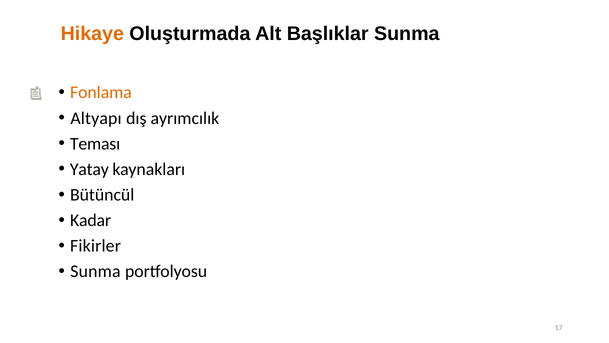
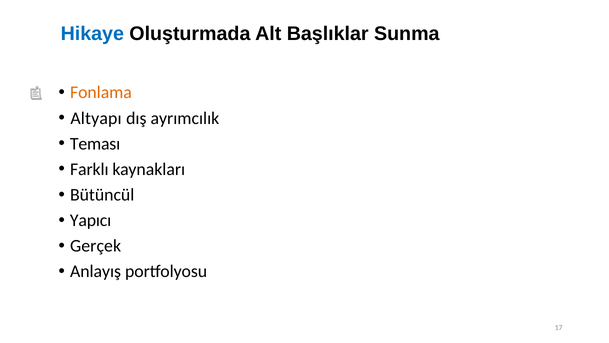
Hikaye colour: orange -> blue
Yatay: Yatay -> Farklı
Kadar: Kadar -> Yapıcı
Fikirler: Fikirler -> Gerçek
Sunma at (95, 271): Sunma -> Anlayış
